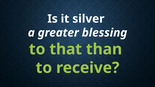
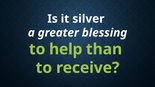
that: that -> help
